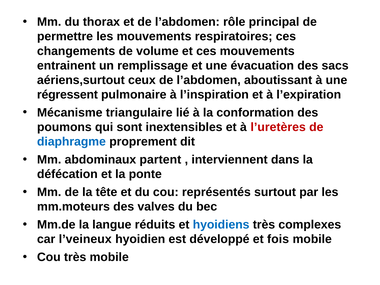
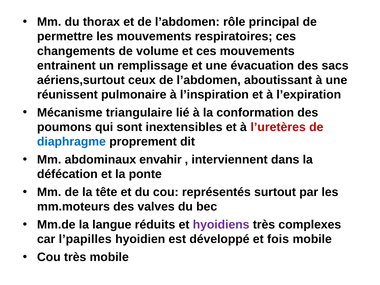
régressent: régressent -> réunissent
partent: partent -> envahir
hyoidiens colour: blue -> purple
l’veineux: l’veineux -> l’papilles
